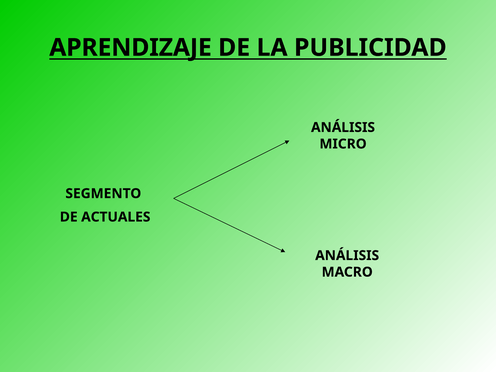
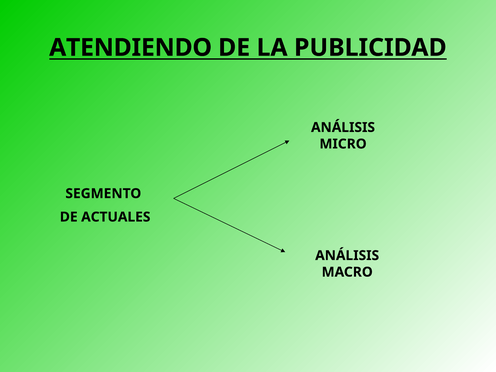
APRENDIZAJE: APRENDIZAJE -> ATENDIENDO
